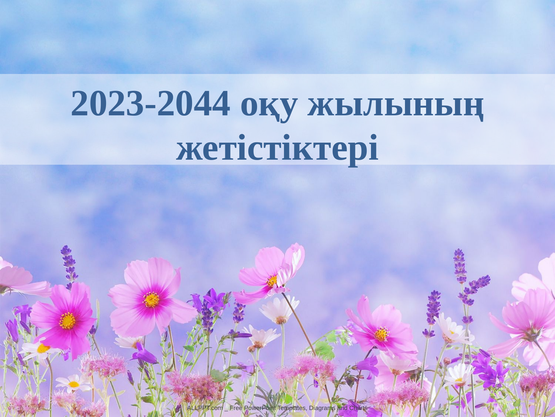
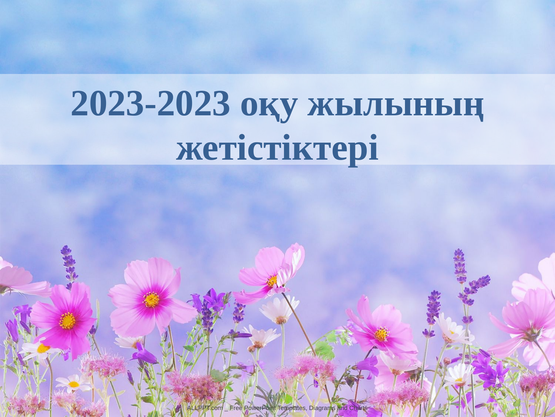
2023-2044: 2023-2044 -> 2023-2023
